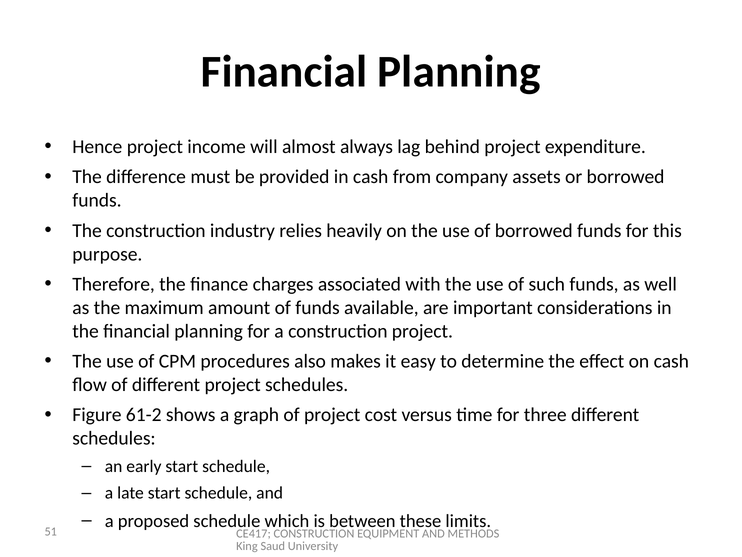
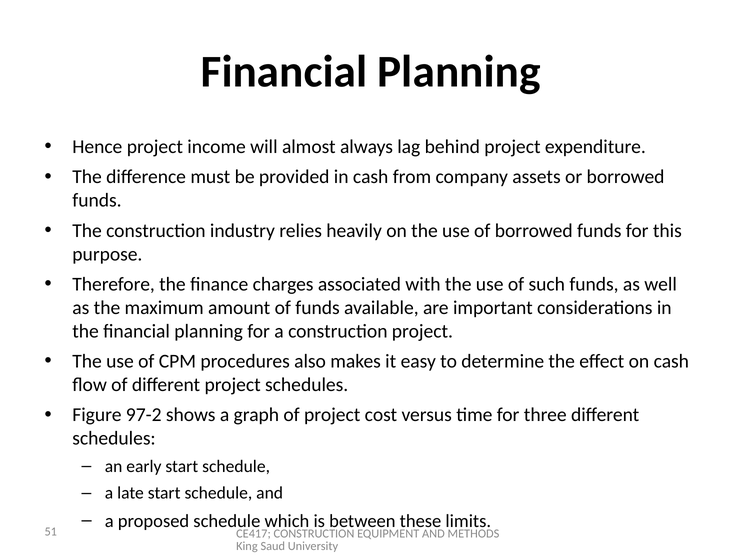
61-2: 61-2 -> 97-2
